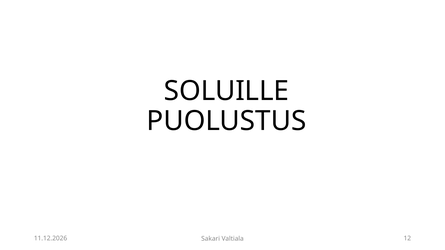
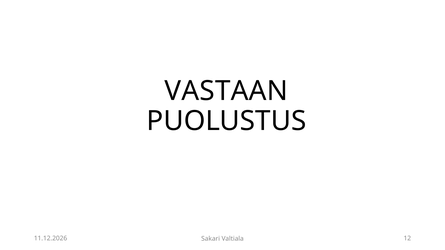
SOLUILLE: SOLUILLE -> VASTAAN
